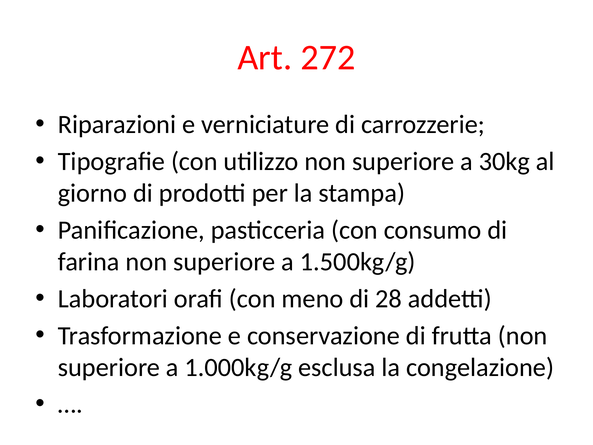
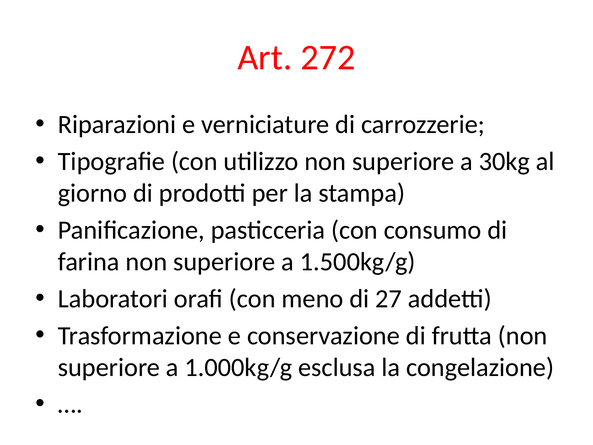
28: 28 -> 27
